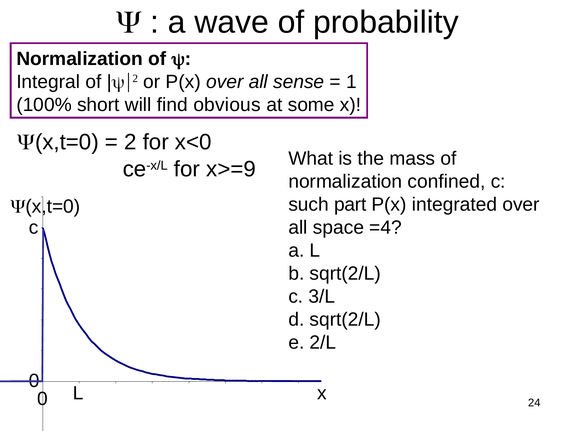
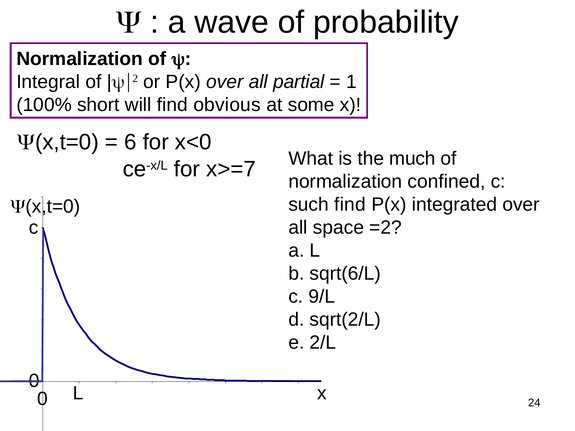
sense: sense -> partial
2: 2 -> 6
mass: mass -> much
x>=9: x>=9 -> x>=7
such part: part -> find
=4: =4 -> =2
b sqrt(2/L: sqrt(2/L -> sqrt(6/L
3/L: 3/L -> 9/L
